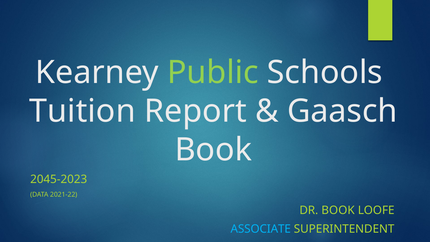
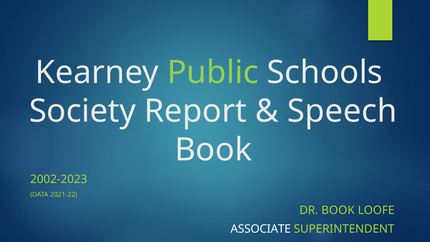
Tuition: Tuition -> Society
Gaasch: Gaasch -> Speech
2045-2023: 2045-2023 -> 2002-2023
ASSOCIATE colour: light blue -> white
